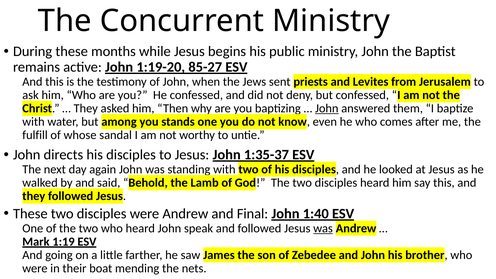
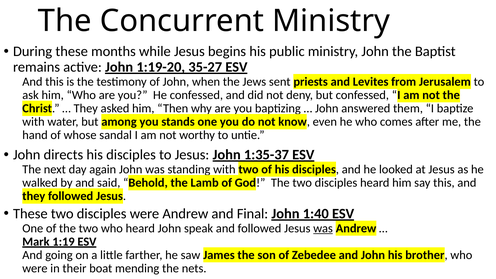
85-27: 85-27 -> 35-27
John at (327, 108) underline: present -> none
fulfill: fulfill -> hand
